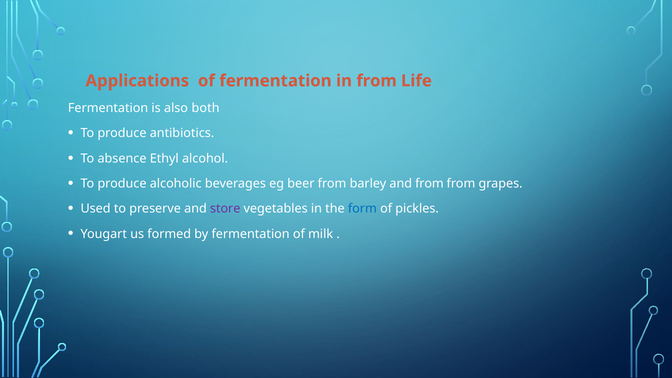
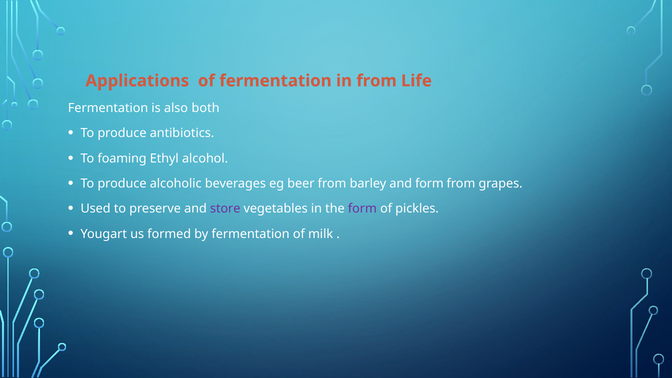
absence: absence -> foaming
and from: from -> form
form at (362, 209) colour: blue -> purple
